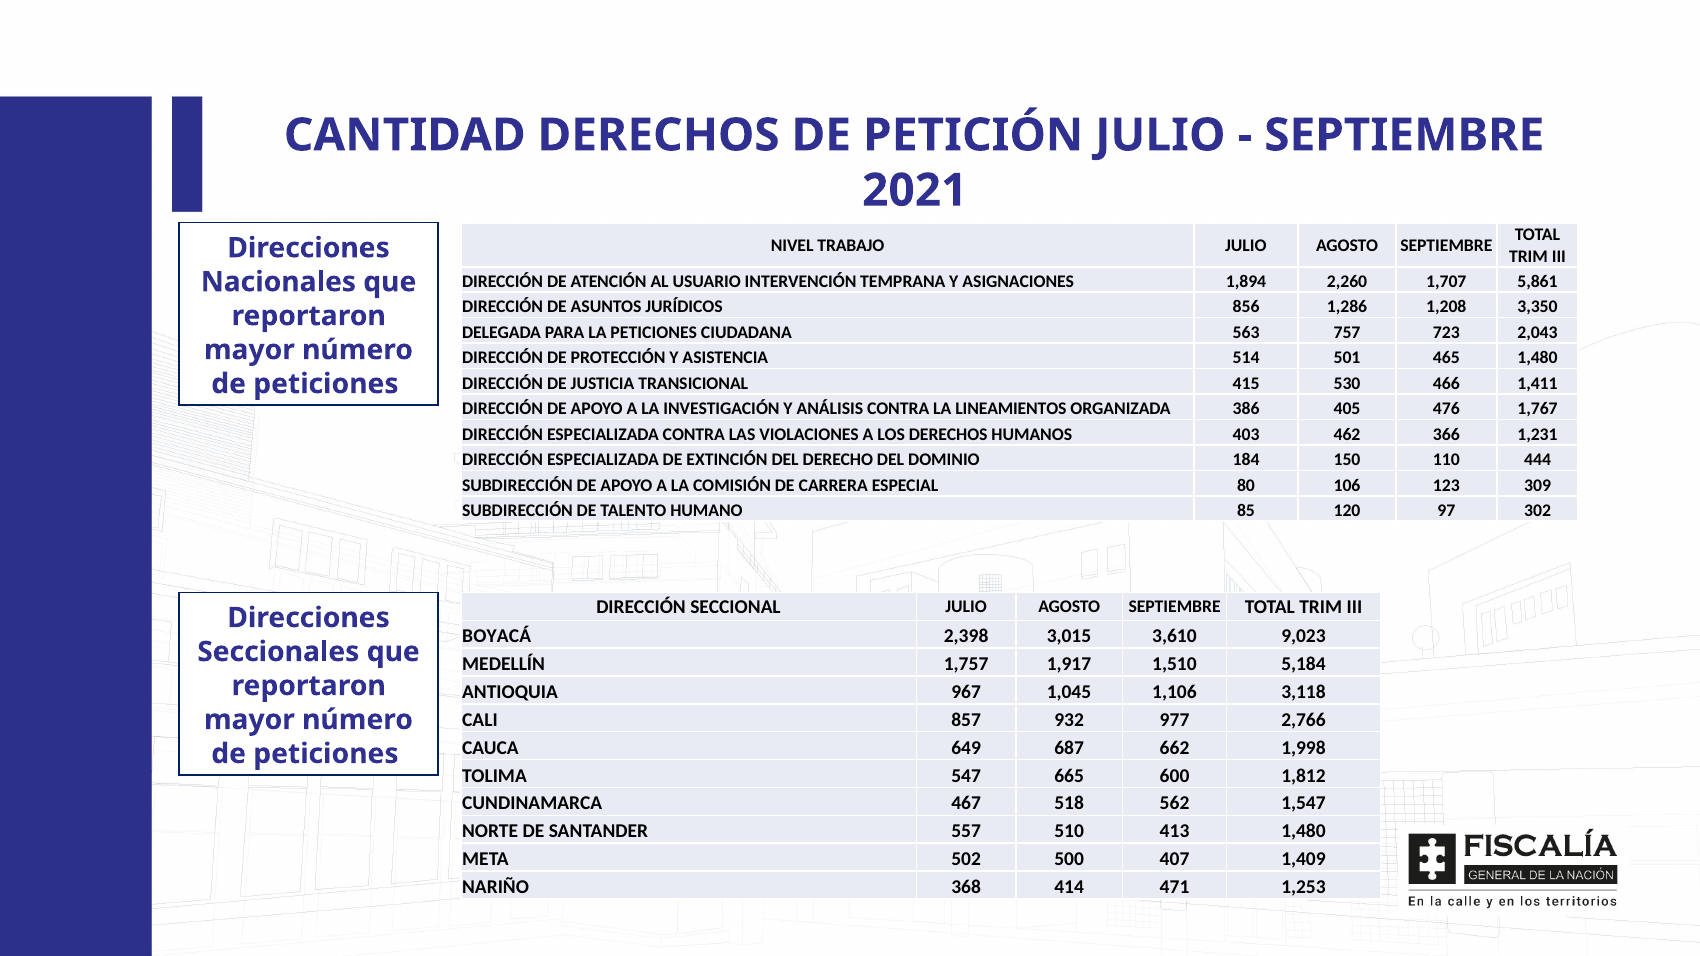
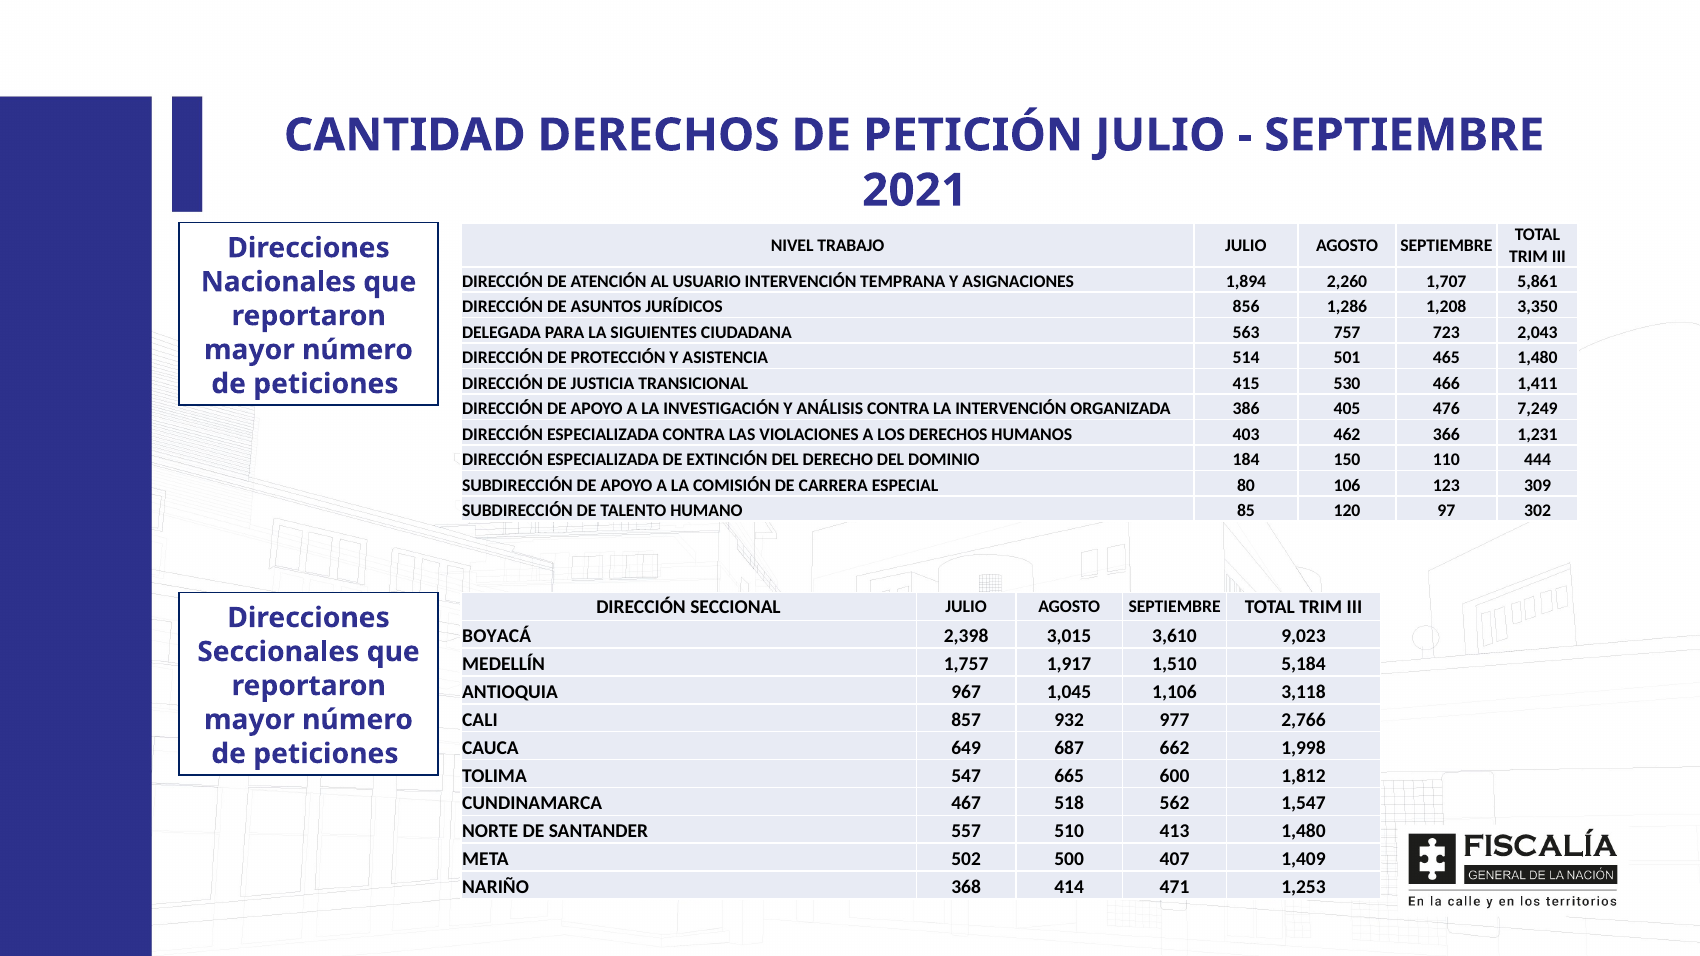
LA PETICIONES: PETICIONES -> SIGUIENTES
LA LINEAMIENTOS: LINEAMIENTOS -> INTERVENCIÓN
1,767: 1,767 -> 7,249
